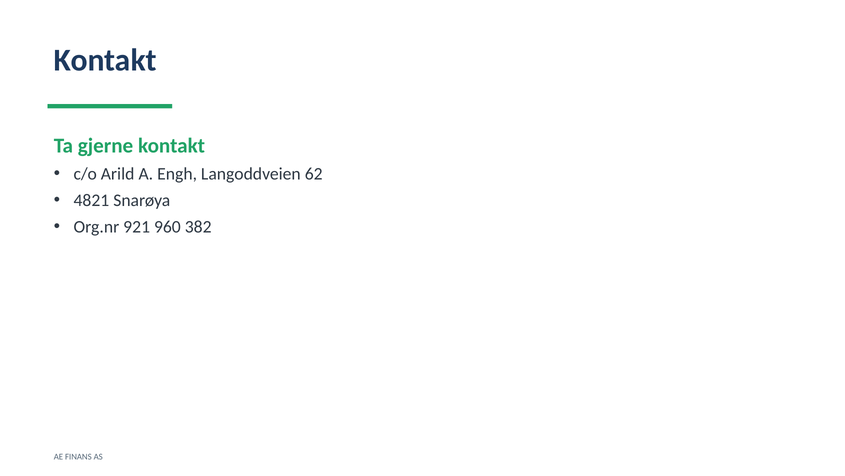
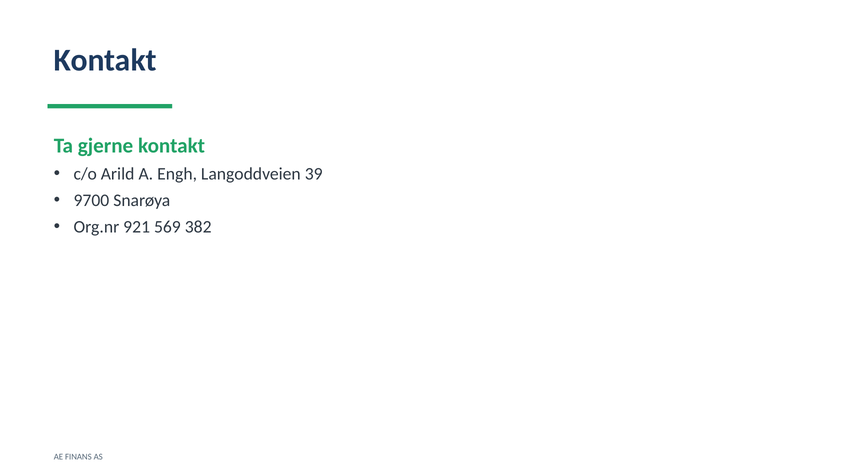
62: 62 -> 39
4821: 4821 -> 9700
960: 960 -> 569
